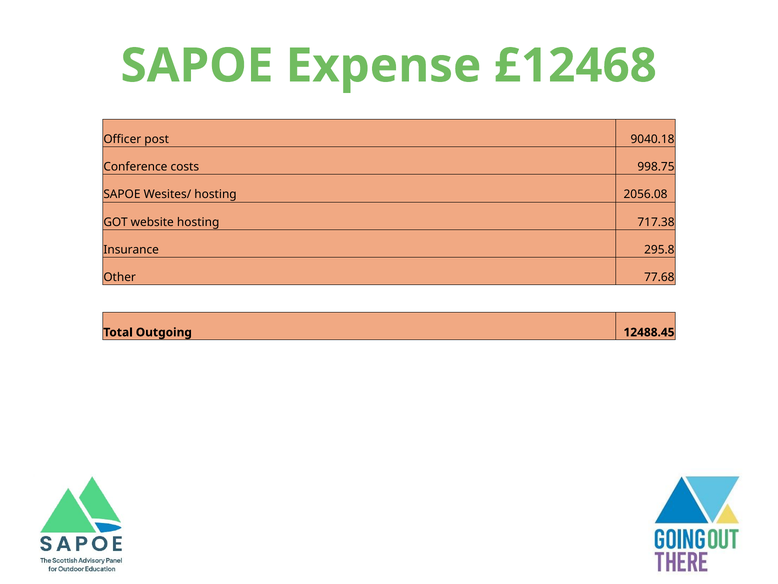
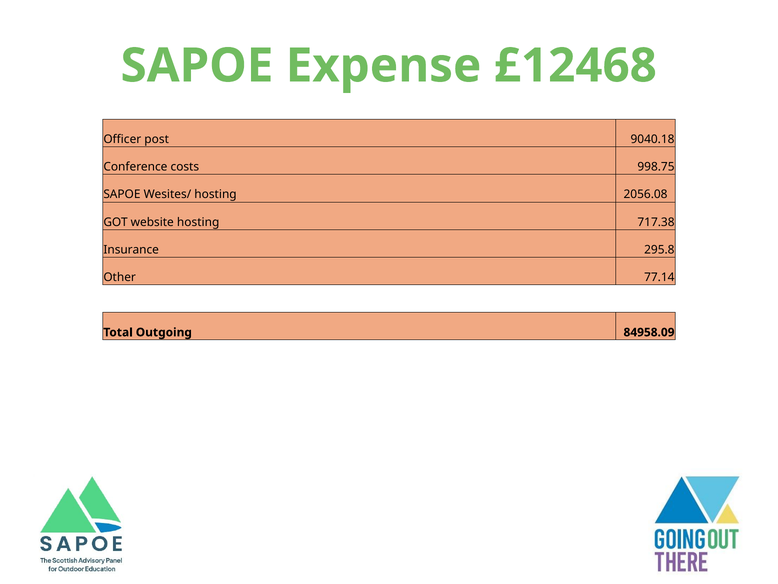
77.68: 77.68 -> 77.14
12488.45: 12488.45 -> 84958.09
